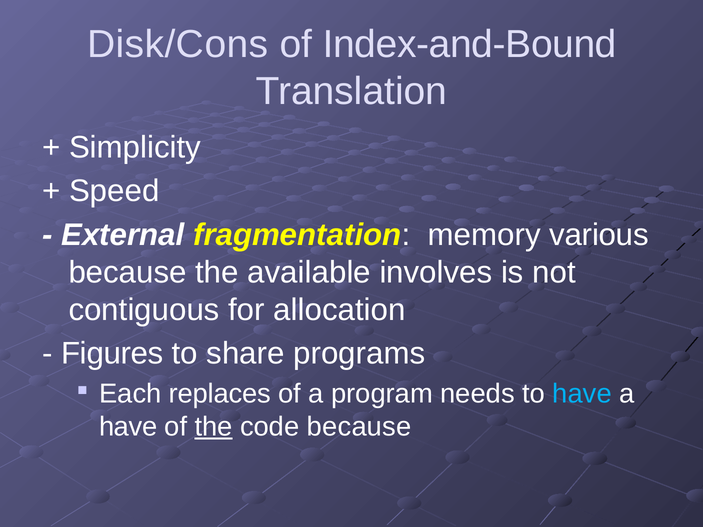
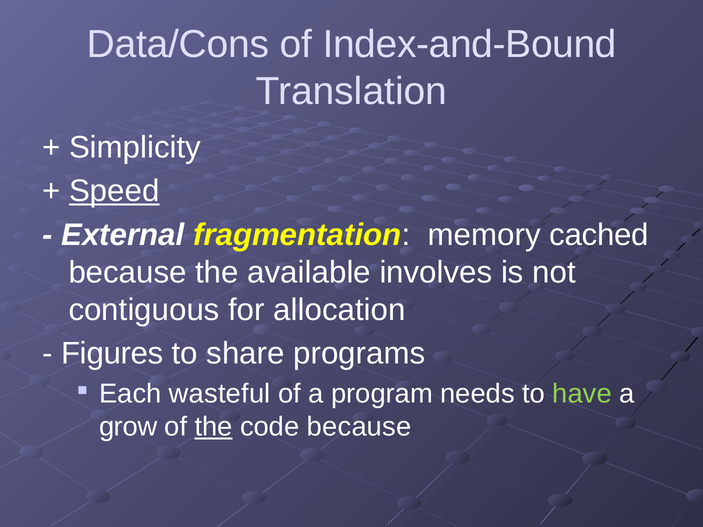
Disk/Cons: Disk/Cons -> Data/Cons
Speed underline: none -> present
various: various -> cached
replaces: replaces -> wasteful
have at (582, 394) colour: light blue -> light green
have at (128, 427): have -> grow
